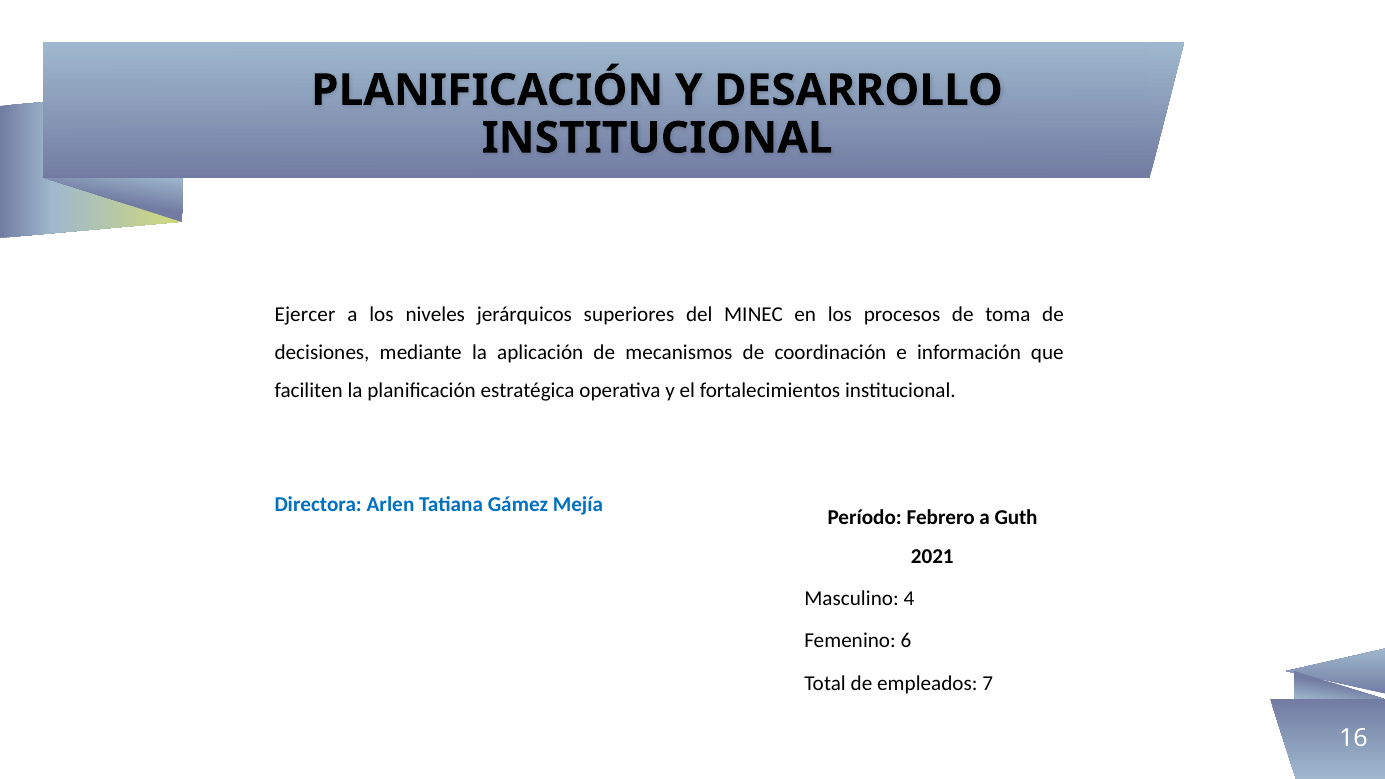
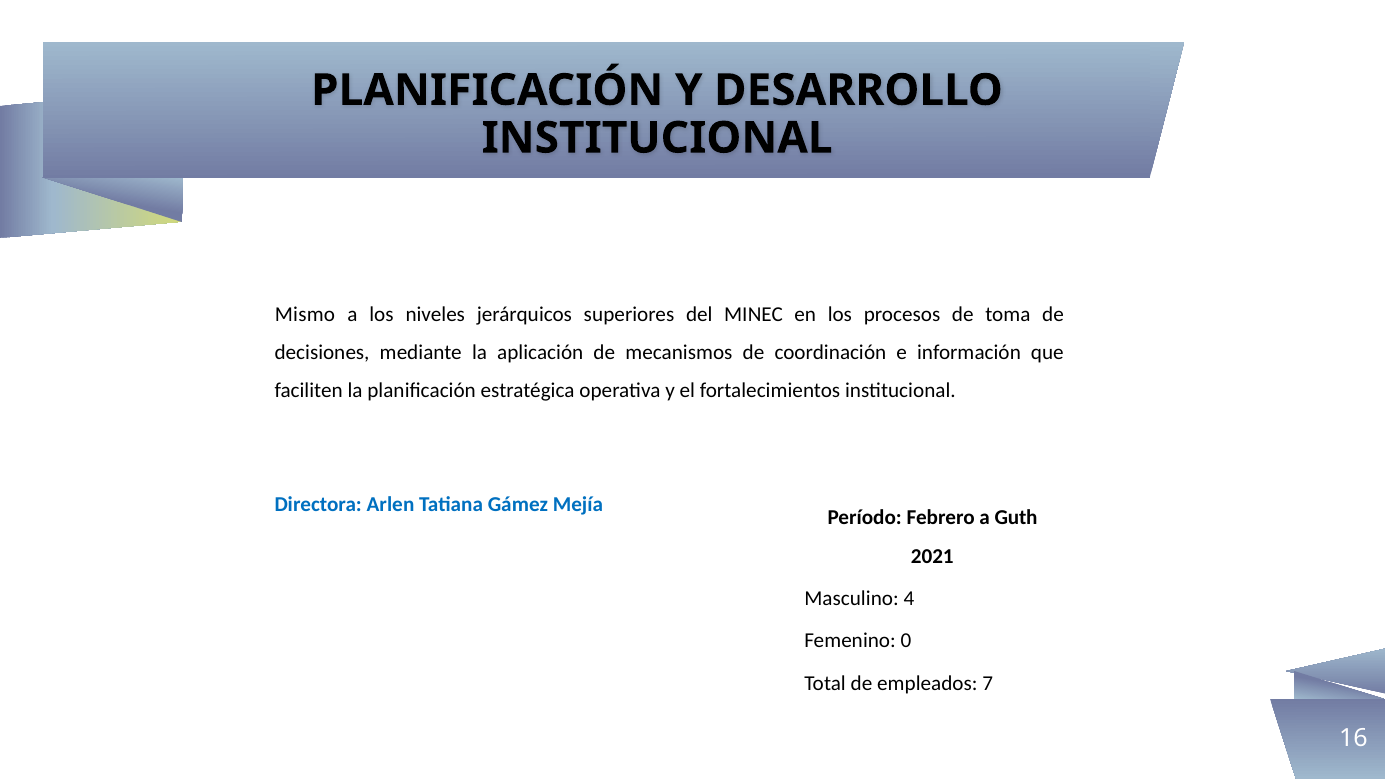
Ejercer: Ejercer -> Mismo
6: 6 -> 0
